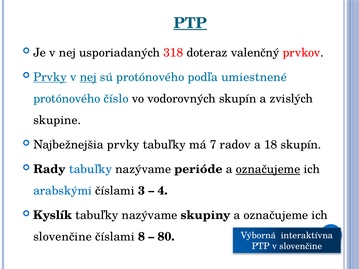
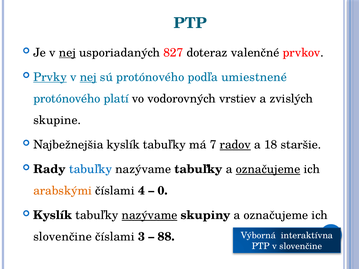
PTP at (190, 23) underline: present -> none
nej at (67, 53) underline: none -> present
318: 318 -> 827
valenčný: valenčný -> valenčné
číslo: číslo -> platí
vodorovných skupín: skupín -> vrstiev
Najbežnejšia prvky: prvky -> kyslík
radov underline: none -> present
18 skupín: skupín -> staršie
nazývame perióde: perióde -> tabuľky
arabskými colour: blue -> orange
3: 3 -> 4
4: 4 -> 0
nazývame at (150, 215) underline: none -> present
8: 8 -> 3
80: 80 -> 88
